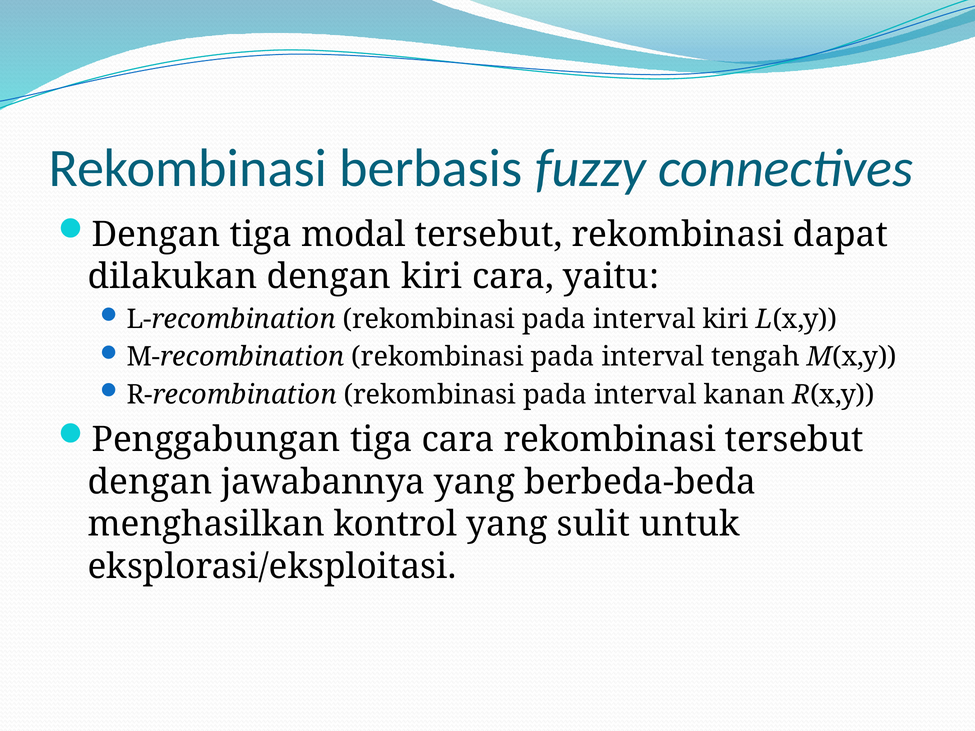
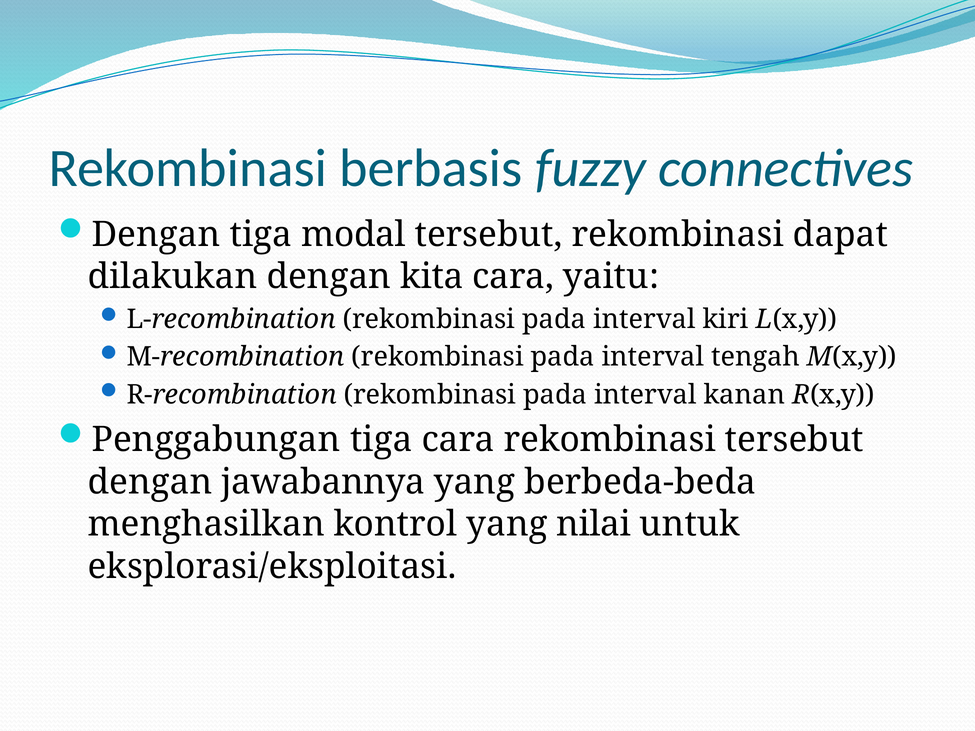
dengan kiri: kiri -> kita
sulit: sulit -> nilai
